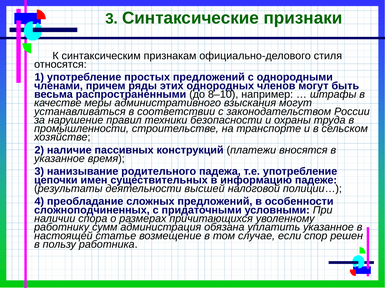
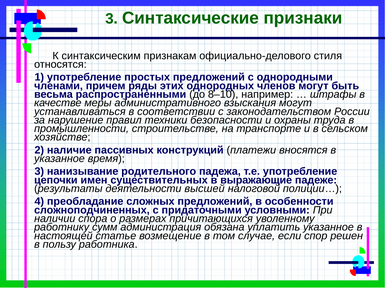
информацию: информацию -> выражающие
